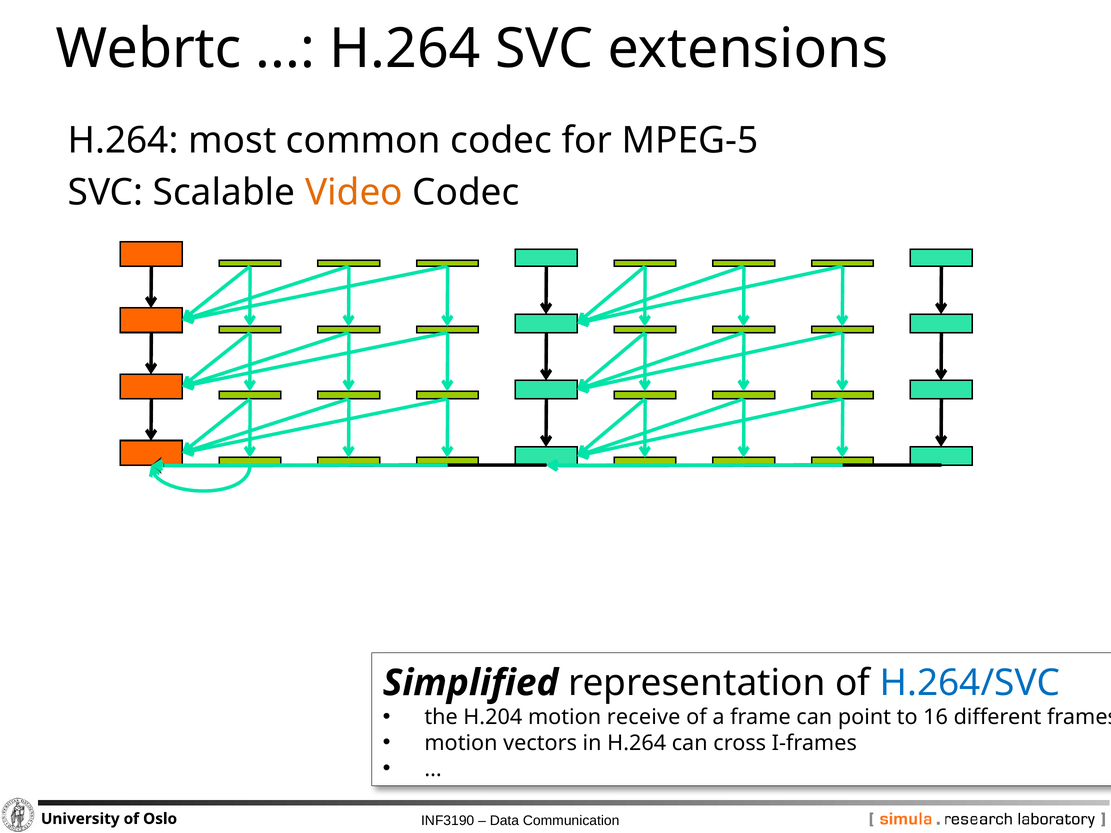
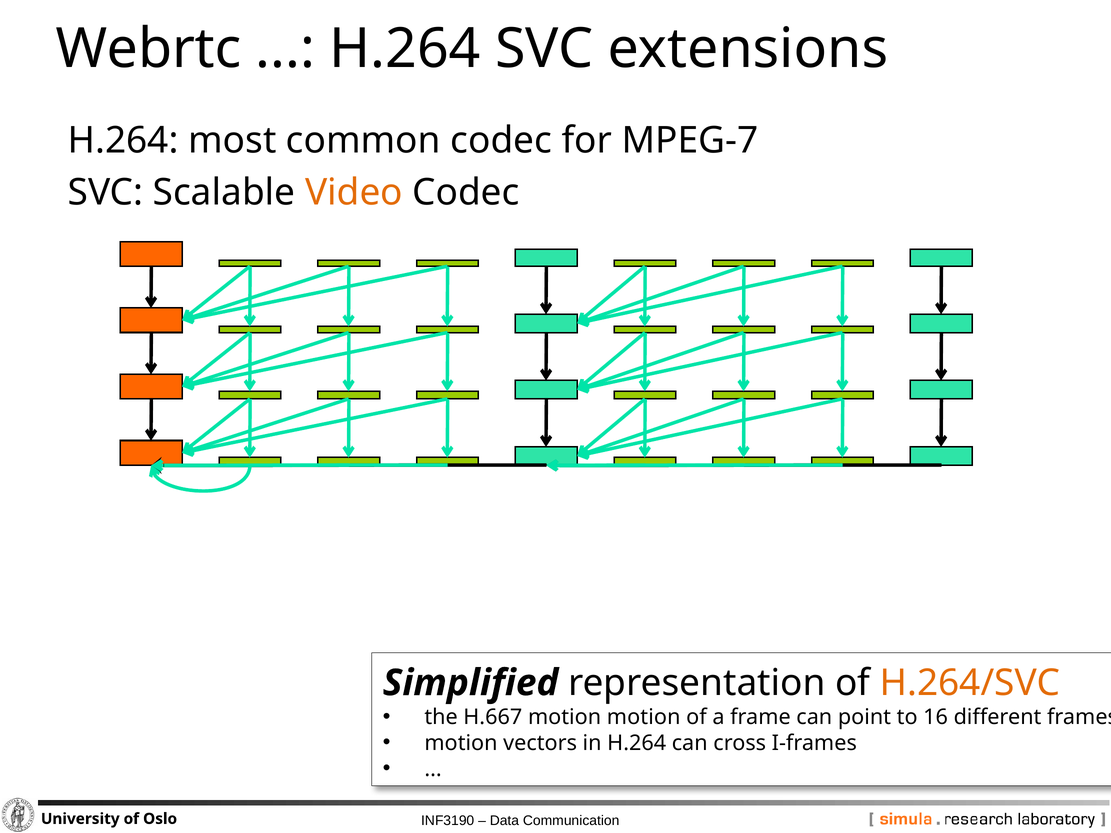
MPEG-5: MPEG-5 -> MPEG-7
H.264/SVC colour: blue -> orange
H.204: H.204 -> H.667
motion receive: receive -> motion
